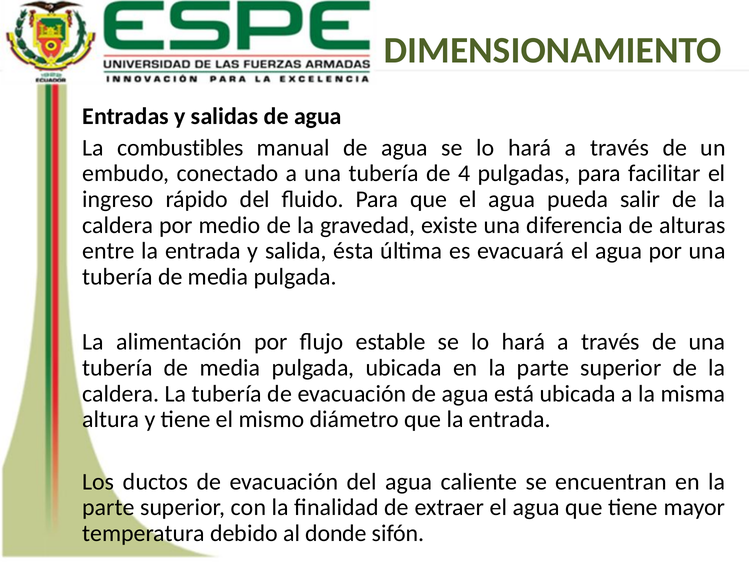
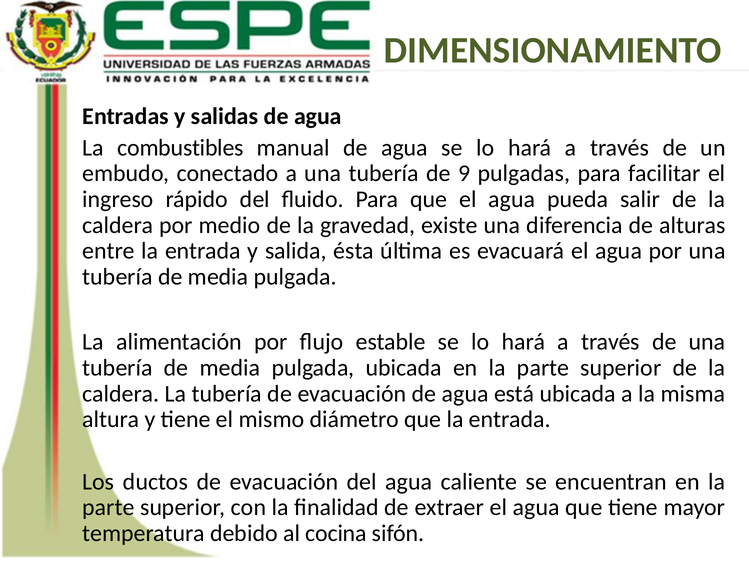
4: 4 -> 9
donde: donde -> cocina
